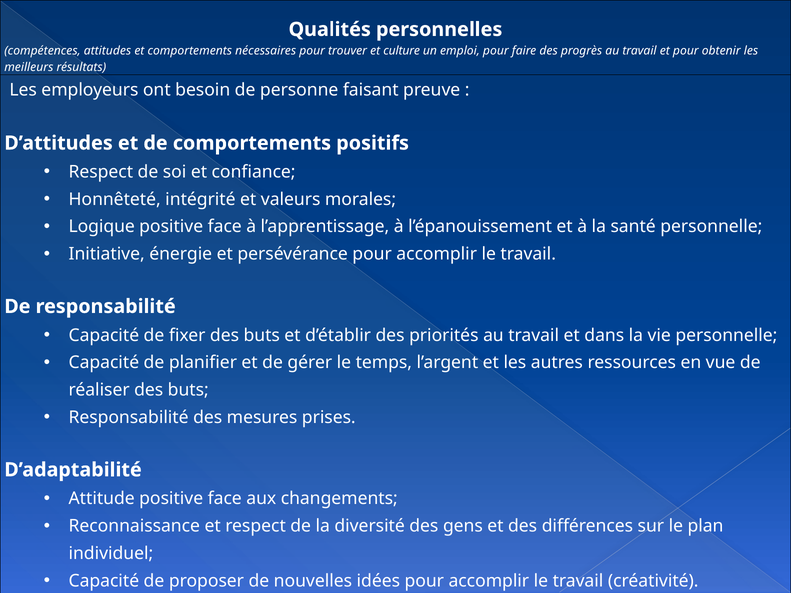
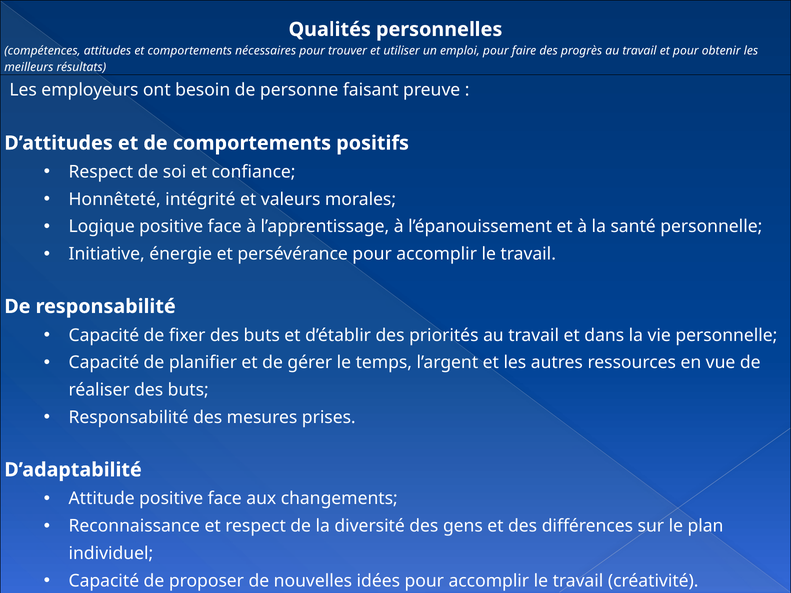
culture: culture -> utiliser
